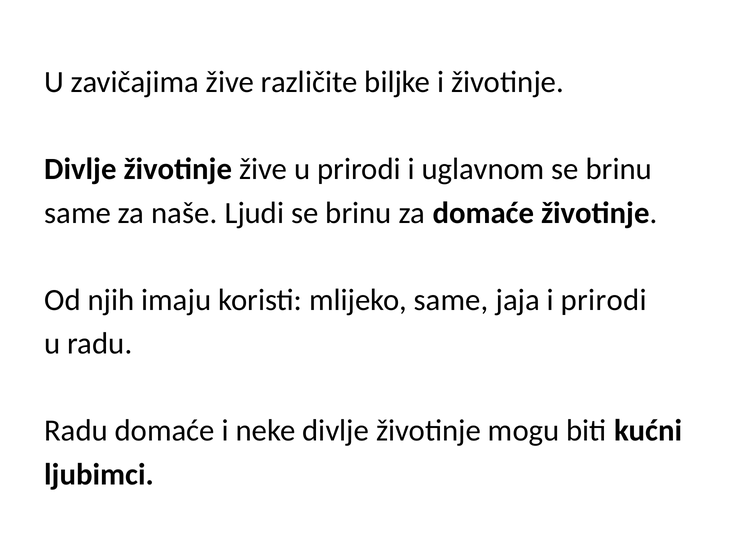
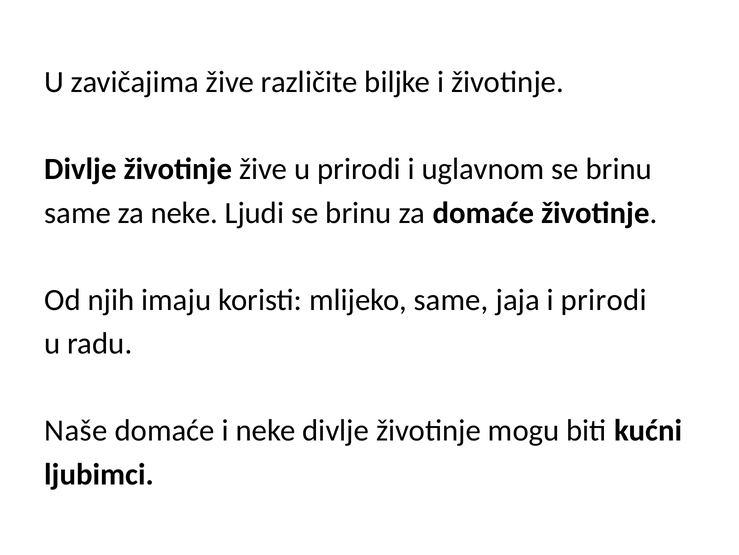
za naše: naše -> neke
Radu at (76, 430): Radu -> Naše
